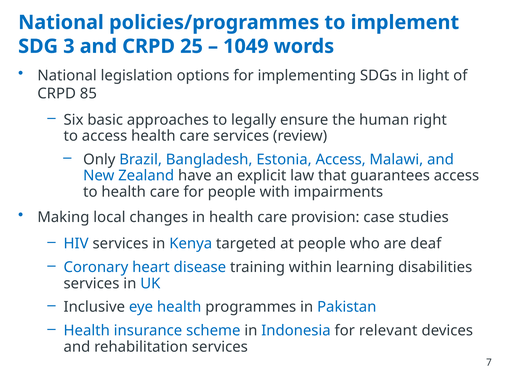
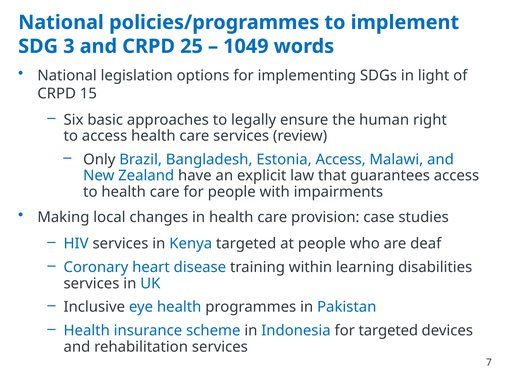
85: 85 -> 15
for relevant: relevant -> targeted
